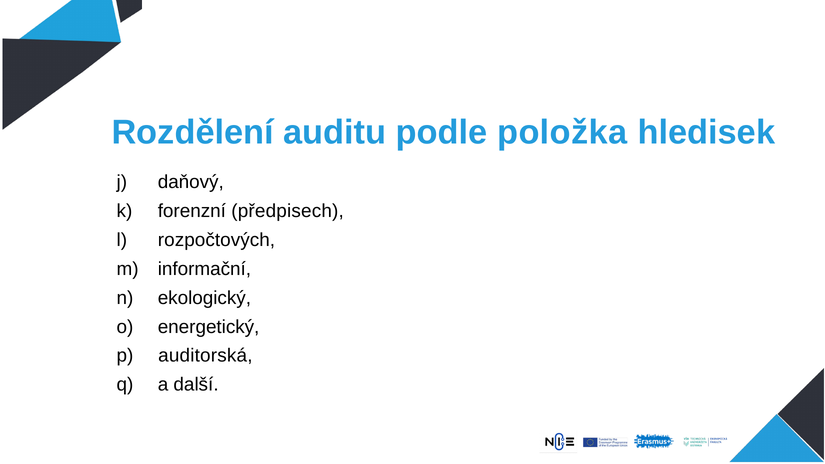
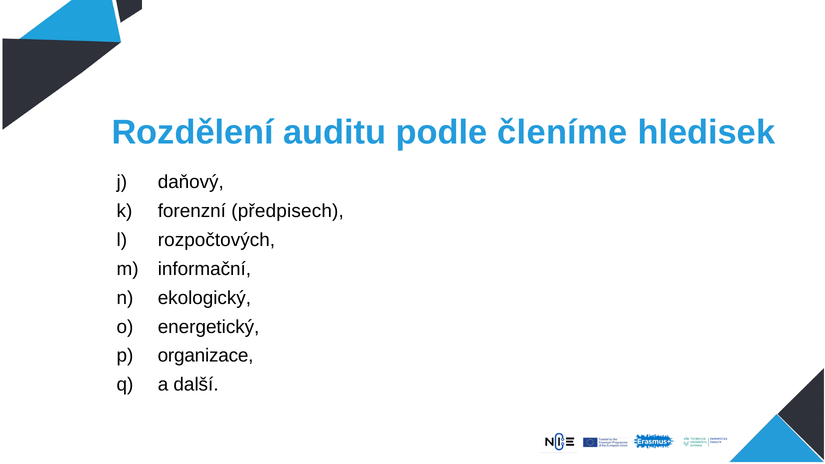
položka: položka -> členíme
auditorská: auditorská -> organizace
